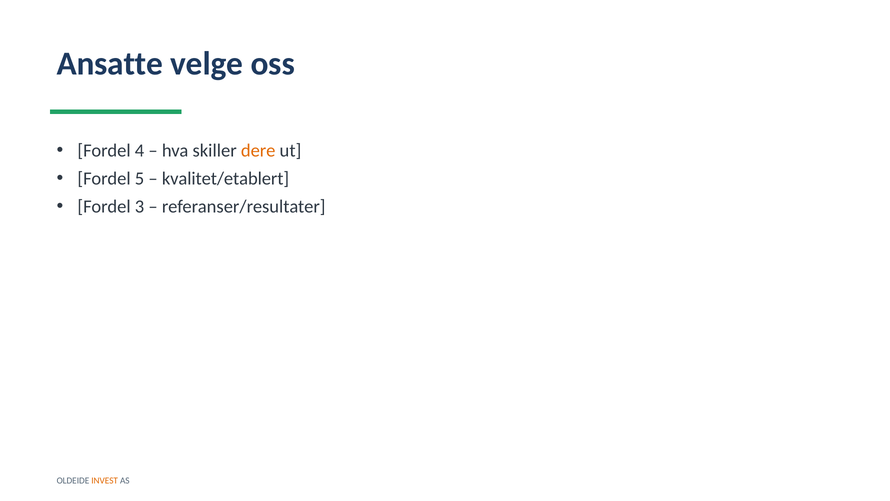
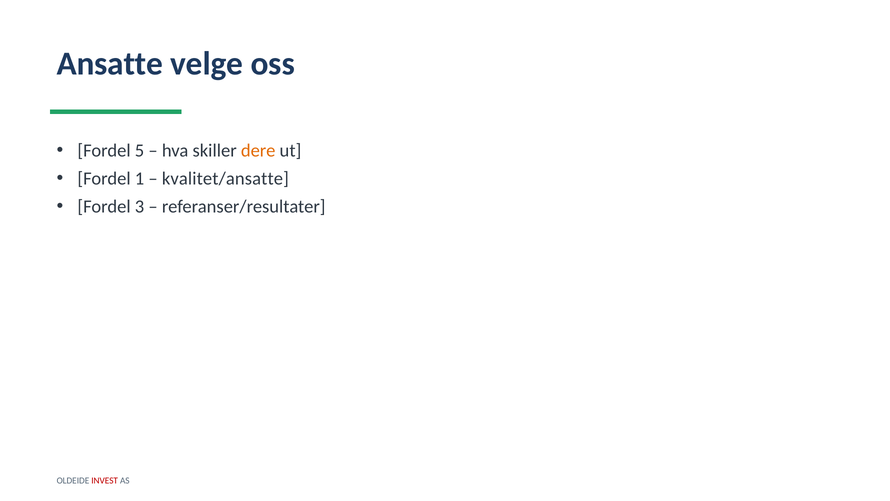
4: 4 -> 5
5: 5 -> 1
kvalitet/etablert: kvalitet/etablert -> kvalitet/ansatte
INVEST colour: orange -> red
